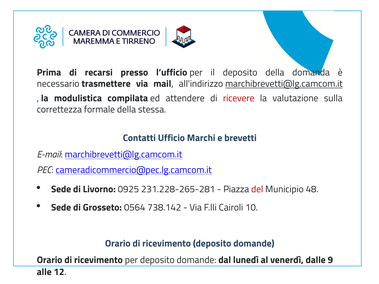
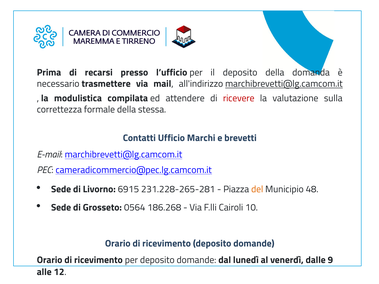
0925: 0925 -> 6915
del colour: red -> orange
738.142: 738.142 -> 186.268
